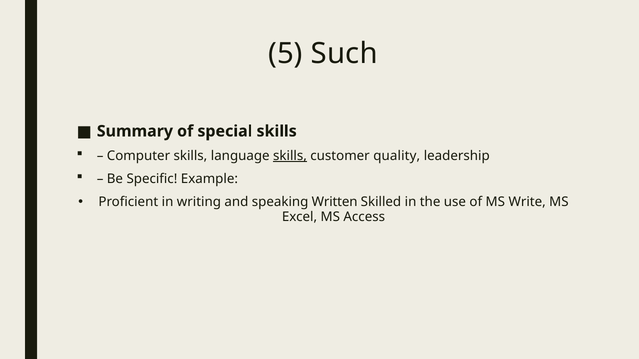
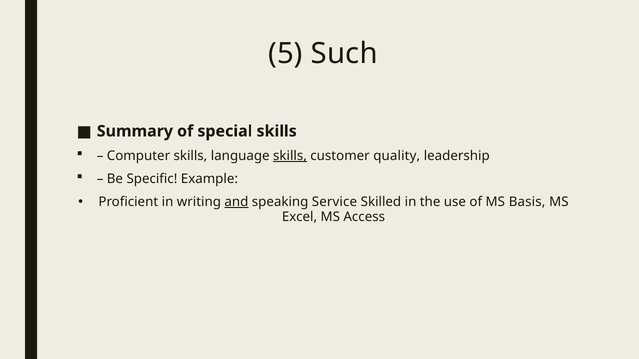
and underline: none -> present
Written: Written -> Service
Write: Write -> Basis
